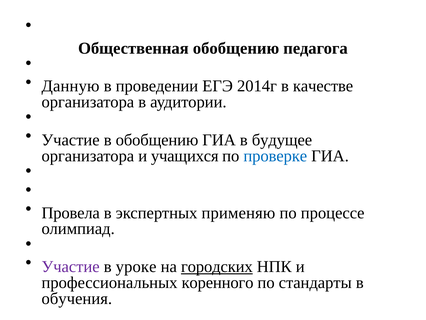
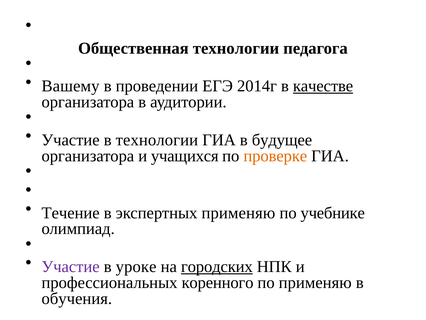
Общественная обобщению: обобщению -> технологии
Данную: Данную -> Вашему
качестве underline: none -> present
в обобщению: обобщению -> технологии
проверке colour: blue -> orange
Провела: Провела -> Течение
процессе: процессе -> учебнике
по стандарты: стандарты -> применяю
